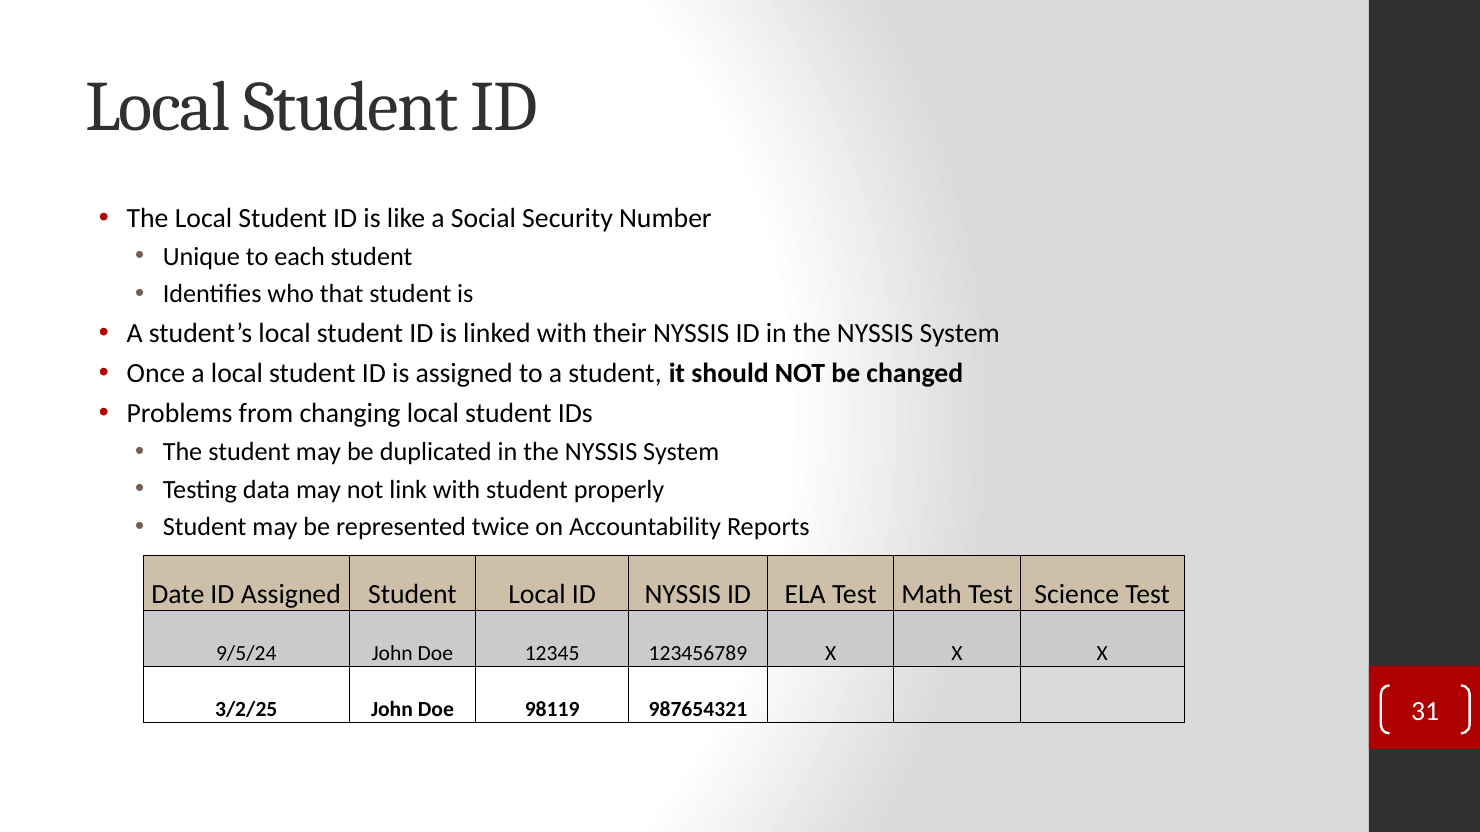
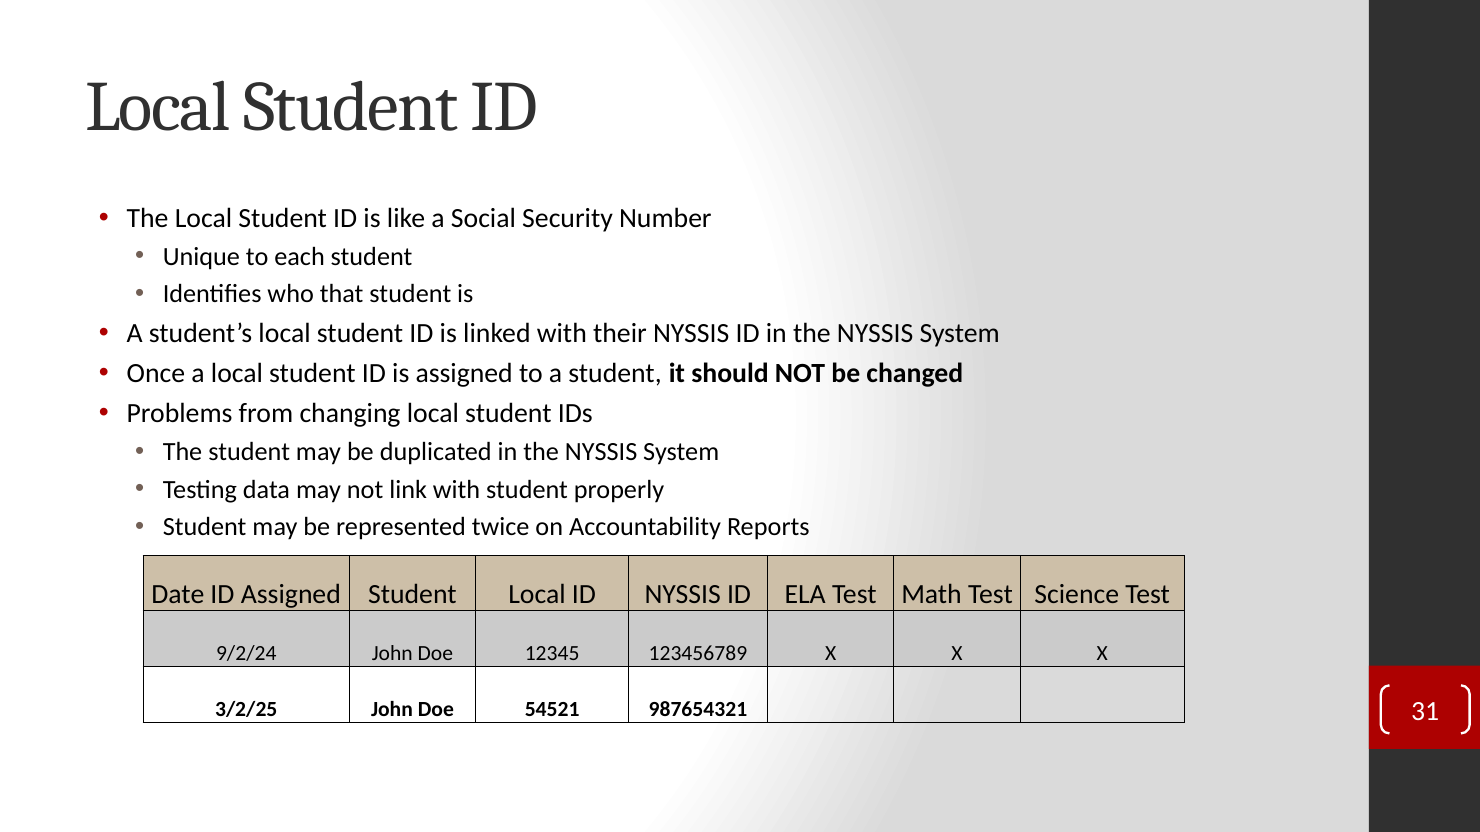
9/5/24: 9/5/24 -> 9/2/24
98119: 98119 -> 54521
